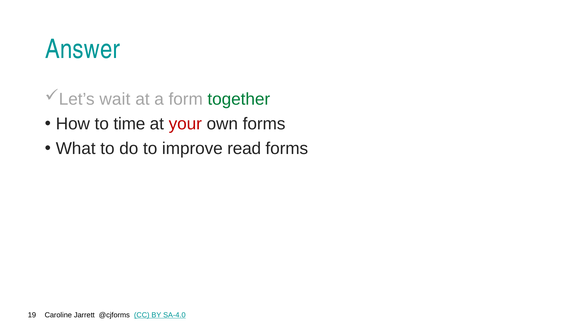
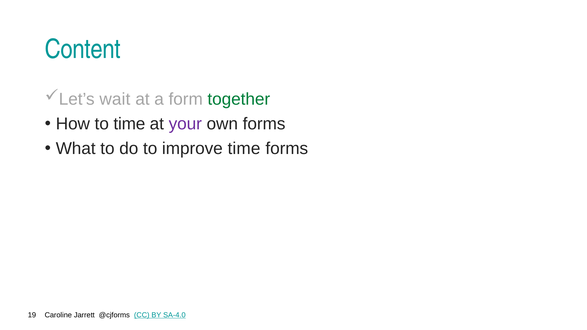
Answer: Answer -> Content
your colour: red -> purple
improve read: read -> time
